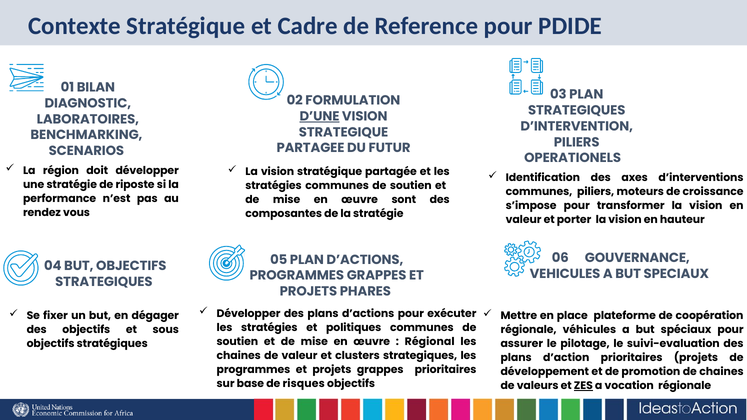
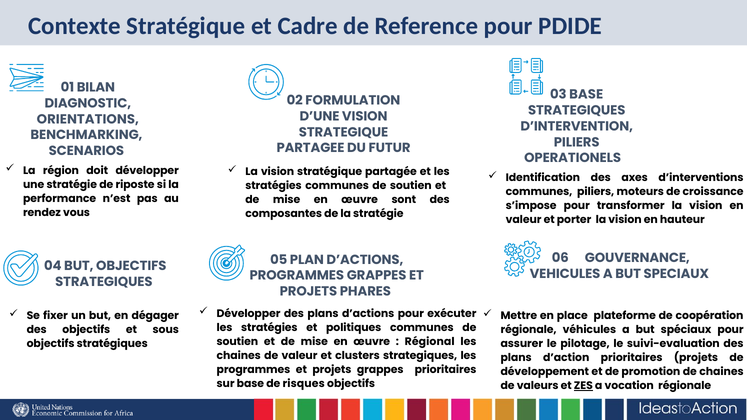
03 PLAN: PLAN -> BASE
D’UNE underline: present -> none
LABORATOIRES: LABORATOIRES -> ORIENTATIONS
